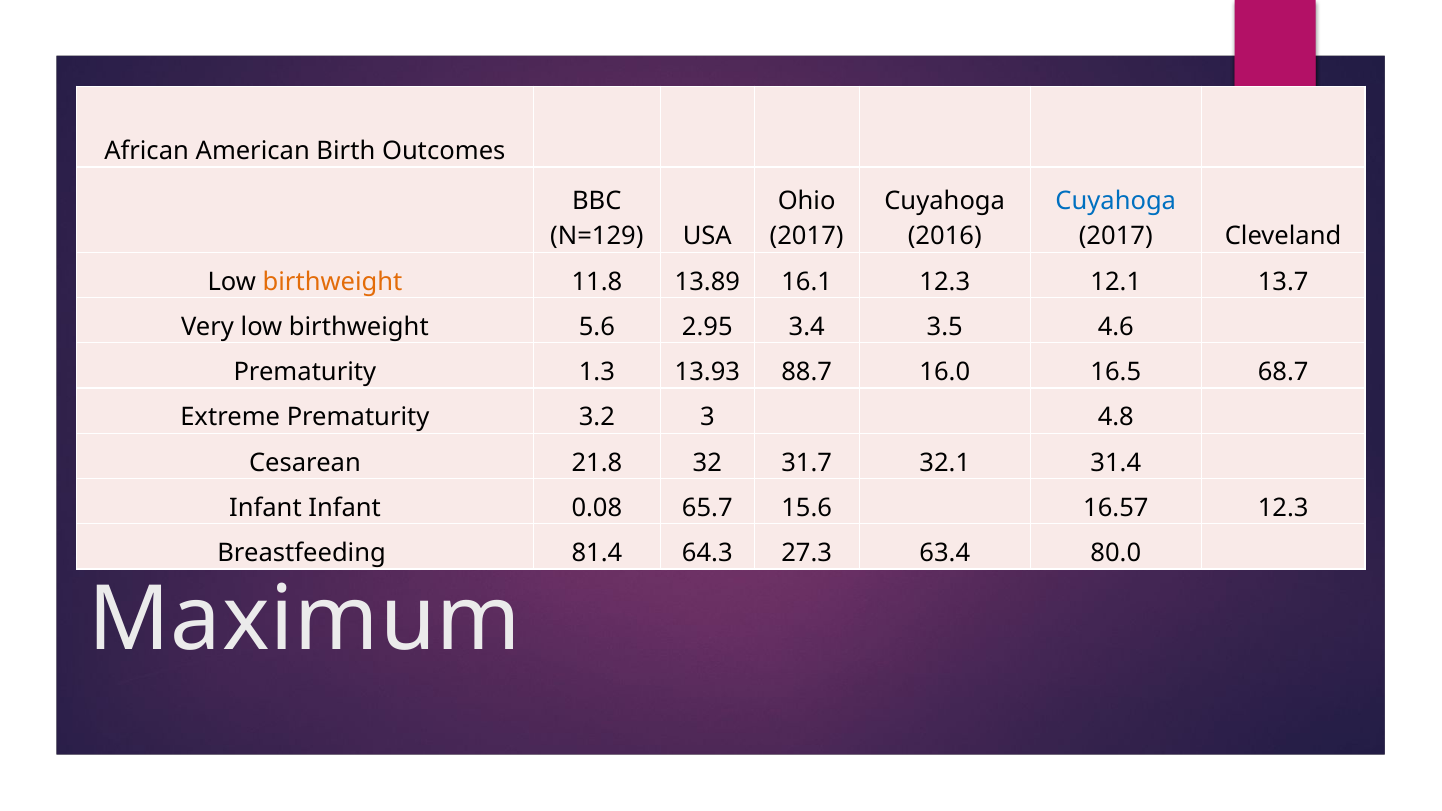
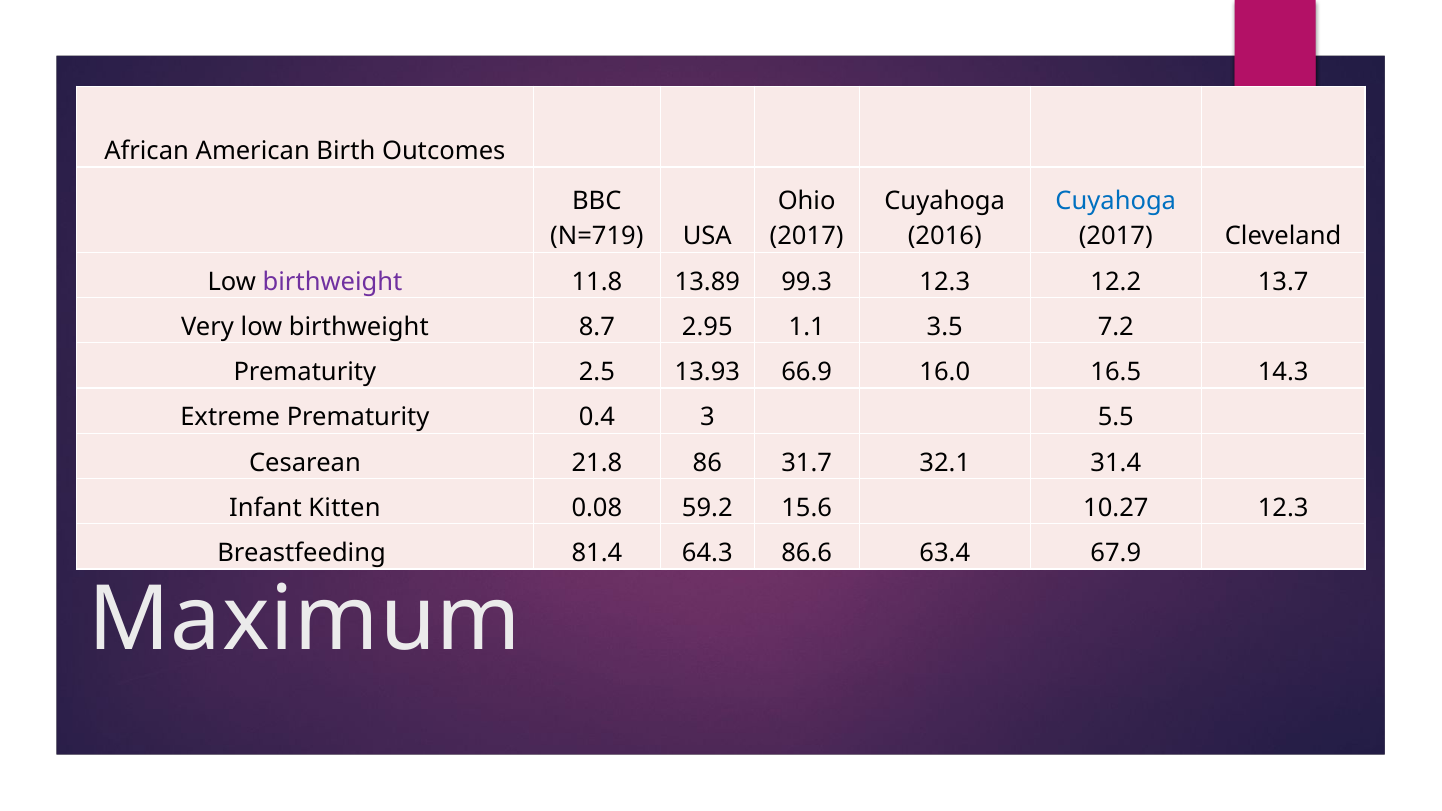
N=129: N=129 -> N=719
birthweight at (333, 282) colour: orange -> purple
16.1: 16.1 -> 99.3
12.1: 12.1 -> 12.2
5.6: 5.6 -> 8.7
3.4: 3.4 -> 1.1
4.6: 4.6 -> 7.2
1.3: 1.3 -> 2.5
88.7: 88.7 -> 66.9
68.7: 68.7 -> 14.3
3.2: 3.2 -> 0.4
4.8: 4.8 -> 5.5
32: 32 -> 86
Infant Infant: Infant -> Kitten
65.7: 65.7 -> 59.2
16.57: 16.57 -> 10.27
27.3: 27.3 -> 86.6
80.0: 80.0 -> 67.9
